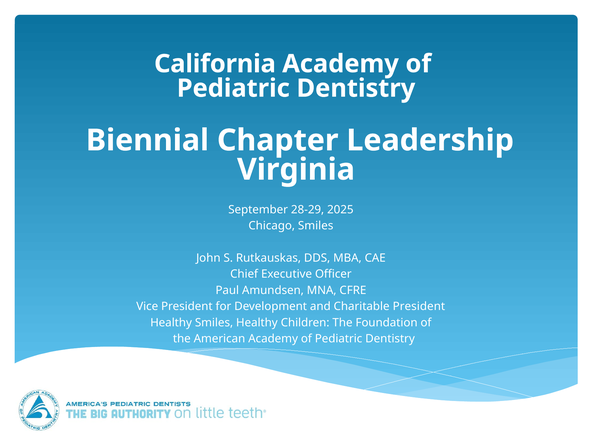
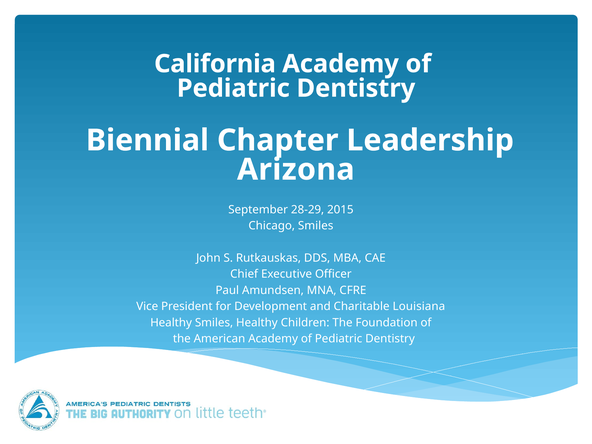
Virginia: Virginia -> Arizona
2025: 2025 -> 2015
Charitable President: President -> Louisiana
